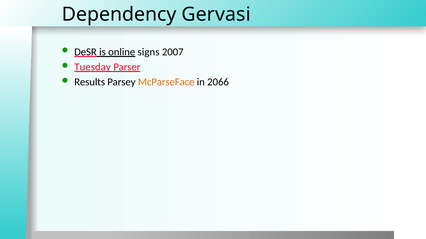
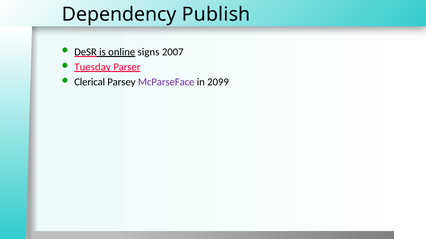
Gervasi: Gervasi -> Publish
Results: Results -> Clerical
McParseFace colour: orange -> purple
2066: 2066 -> 2099
